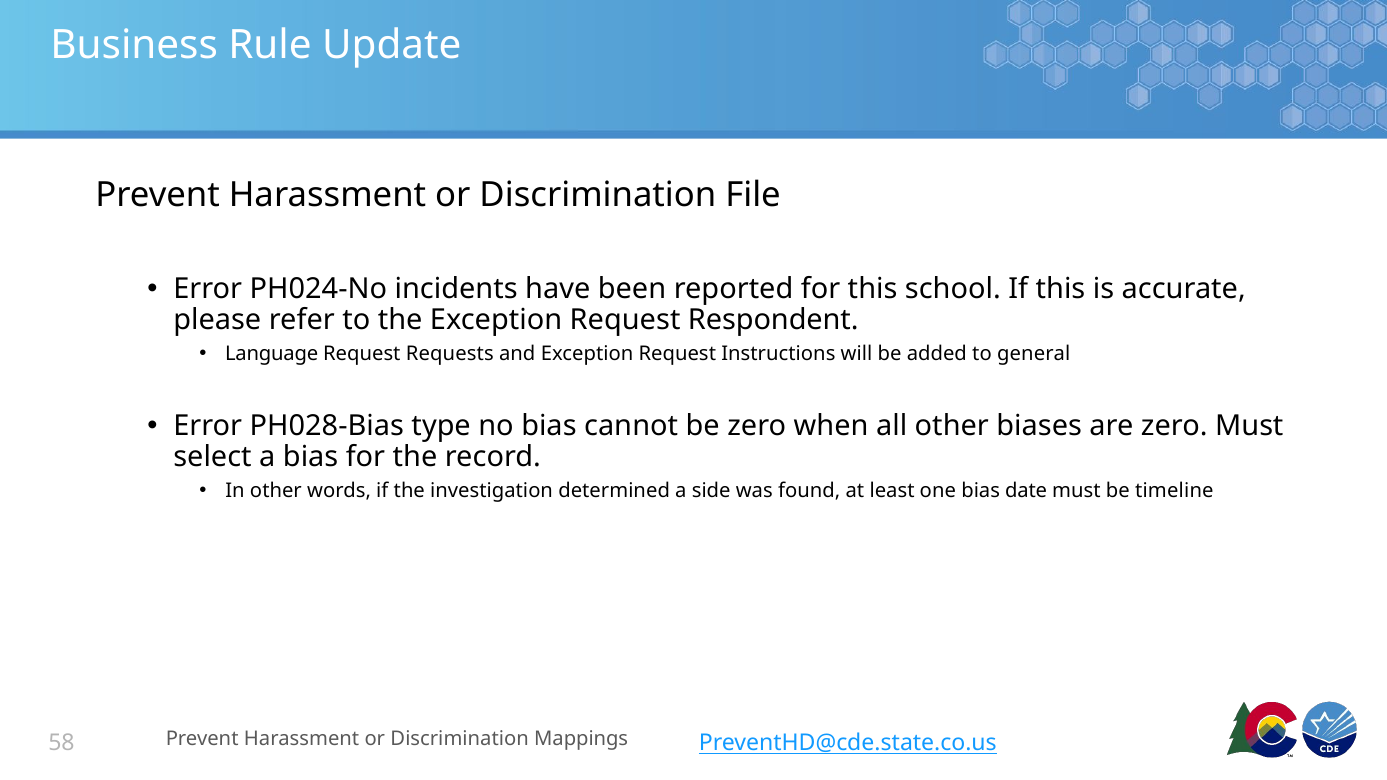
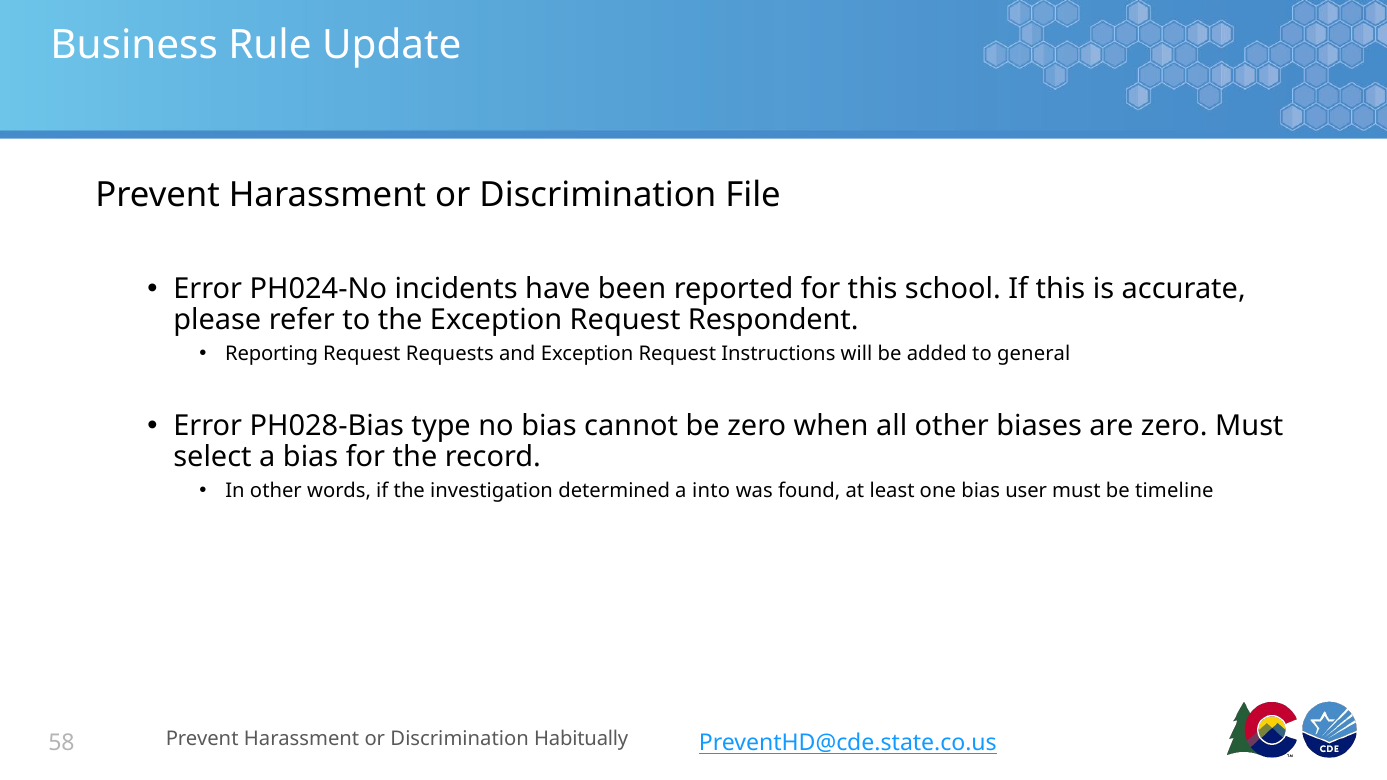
Language: Language -> Reporting
side: side -> into
date: date -> user
Mappings: Mappings -> Habitually
